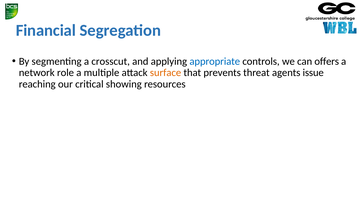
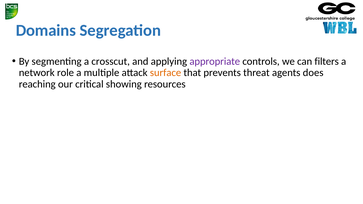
Financial: Financial -> Domains
appropriate colour: blue -> purple
offers: offers -> filters
issue: issue -> does
